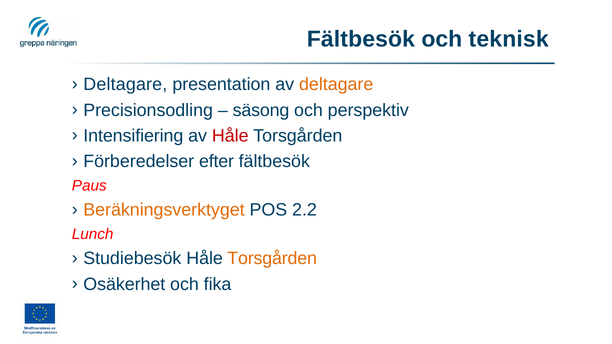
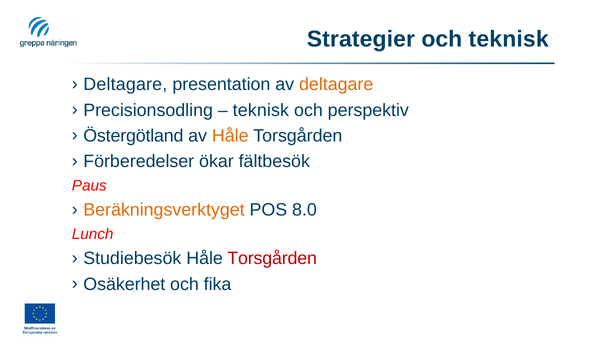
Fältbesök at (361, 39): Fältbesök -> Strategier
säsong at (261, 110): säsong -> teknisk
Intensifiering: Intensifiering -> Östergötland
Håle at (230, 136) colour: red -> orange
efter: efter -> ökar
2.2: 2.2 -> 8.0
Torsgården at (272, 259) colour: orange -> red
